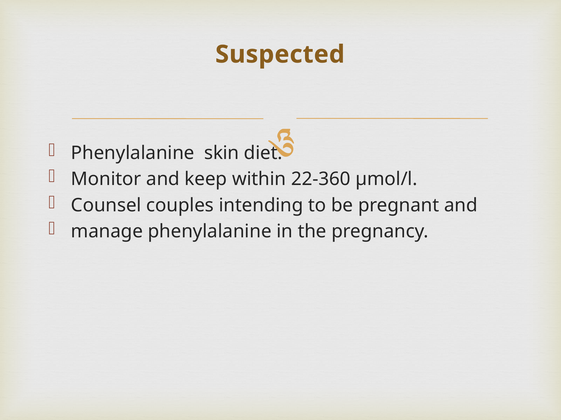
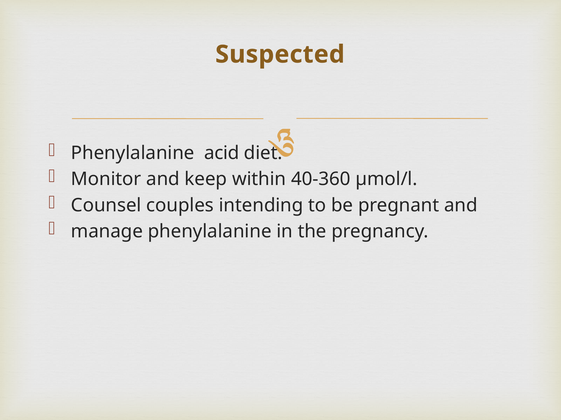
skin: skin -> acid
22-360: 22-360 -> 40-360
